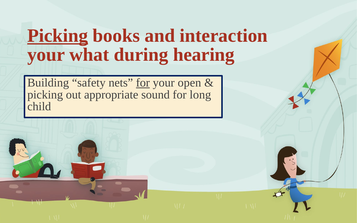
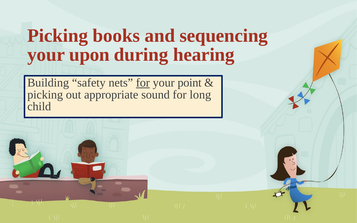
Picking at (58, 36) underline: present -> none
interaction: interaction -> sequencing
what: what -> upon
open: open -> point
